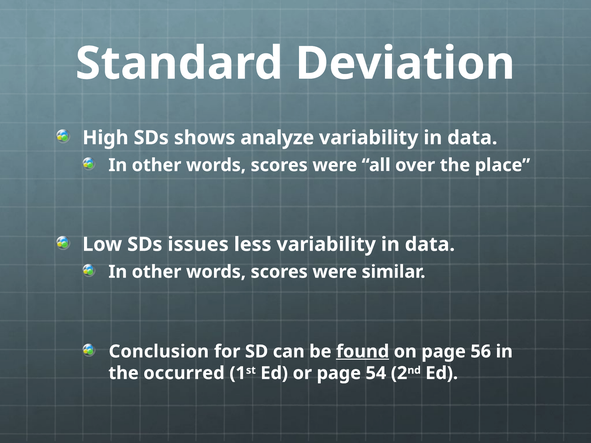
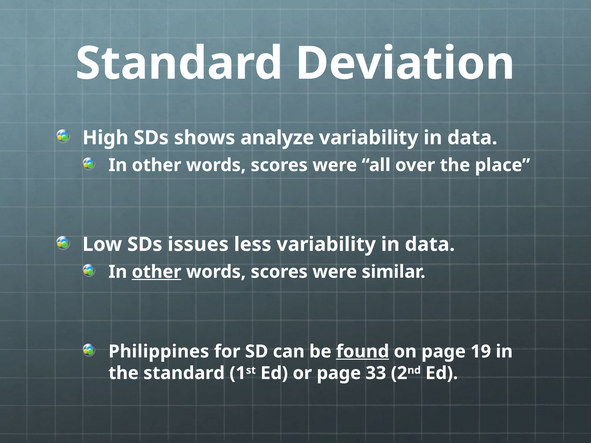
other at (157, 272) underline: none -> present
Conclusion: Conclusion -> Philippines
56: 56 -> 19
the occurred: occurred -> standard
54: 54 -> 33
